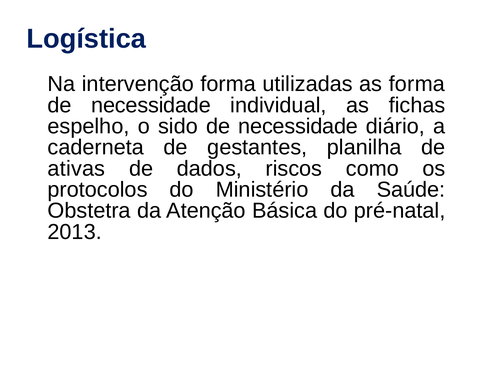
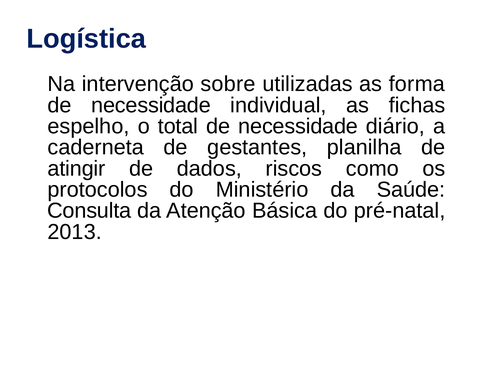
intervenção forma: forma -> sobre
sido: sido -> total
ativas: ativas -> atingir
Obstetra: Obstetra -> Consulta
